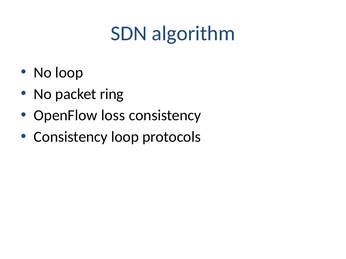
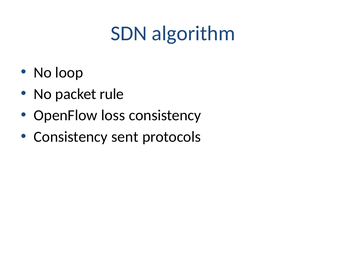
ring: ring -> rule
Consistency loop: loop -> sent
